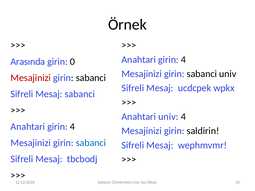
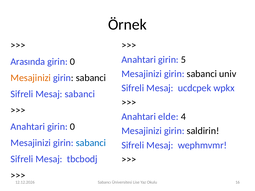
4 at (183, 60): 4 -> 5
Mesajinizi at (31, 78) colour: red -> orange
Anahtari univ: univ -> elde
4 at (72, 127): 4 -> 0
